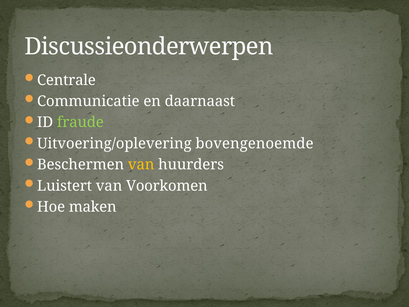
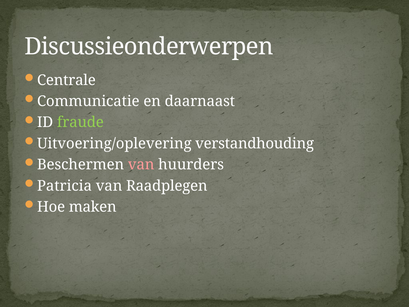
bovengenoemde: bovengenoemde -> verstandhouding
van at (141, 165) colour: yellow -> pink
Luistert: Luistert -> Patricia
Voorkomen: Voorkomen -> Raadplegen
